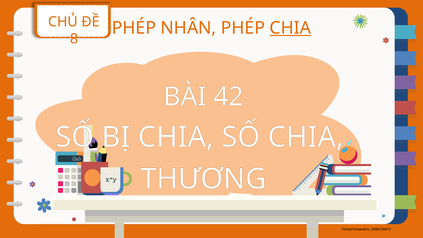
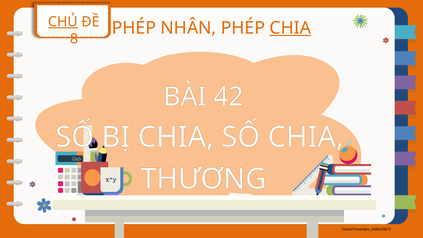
CHỦ underline: none -> present
